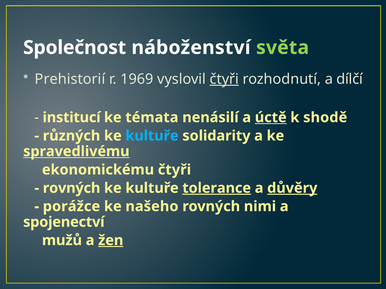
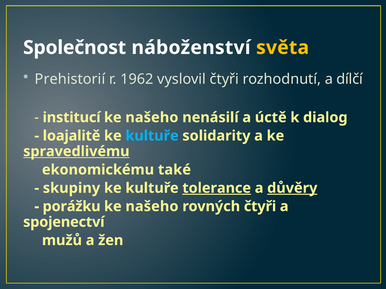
světa colour: light green -> yellow
1969: 1969 -> 1962
čtyři at (224, 79) underline: present -> none
témata at (152, 118): témata -> našeho
úctě underline: present -> none
shodě: shodě -> dialog
různých: různých -> loajalitě
ekonomickému čtyři: čtyři -> také
rovných at (72, 188): rovných -> skupiny
porážce: porážce -> porážku
rovných nimi: nimi -> čtyři
žen underline: present -> none
